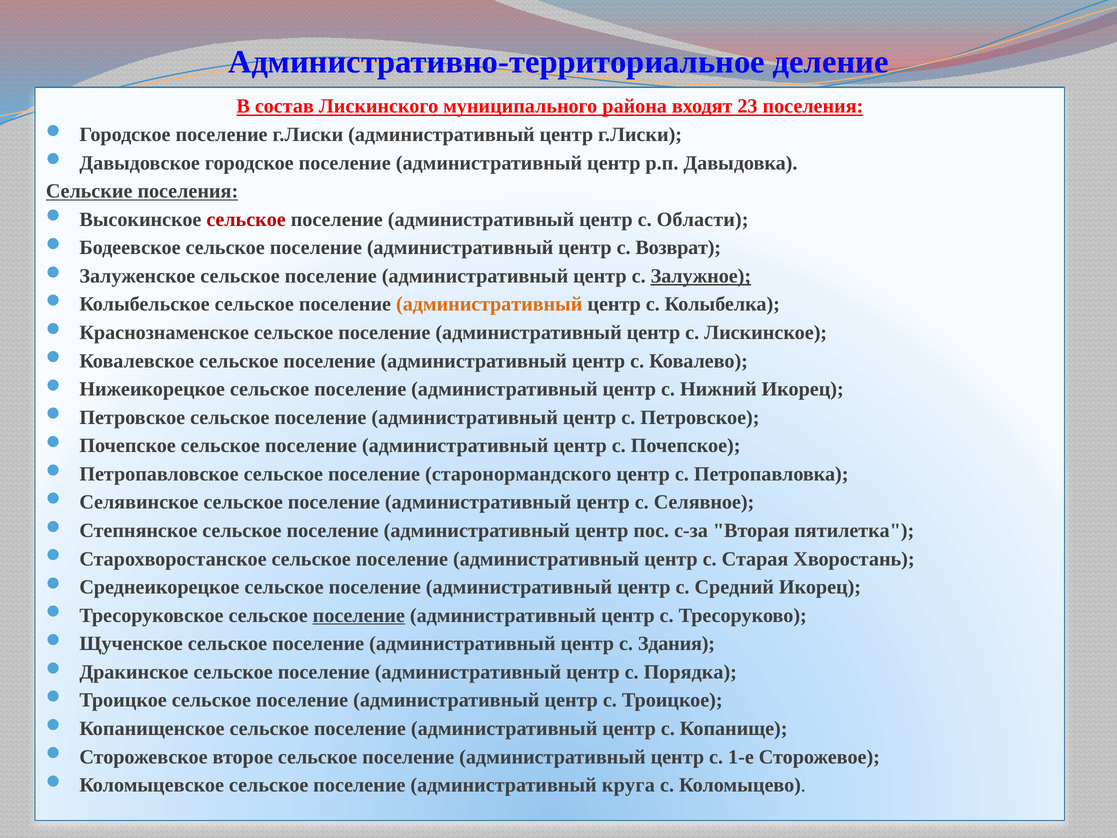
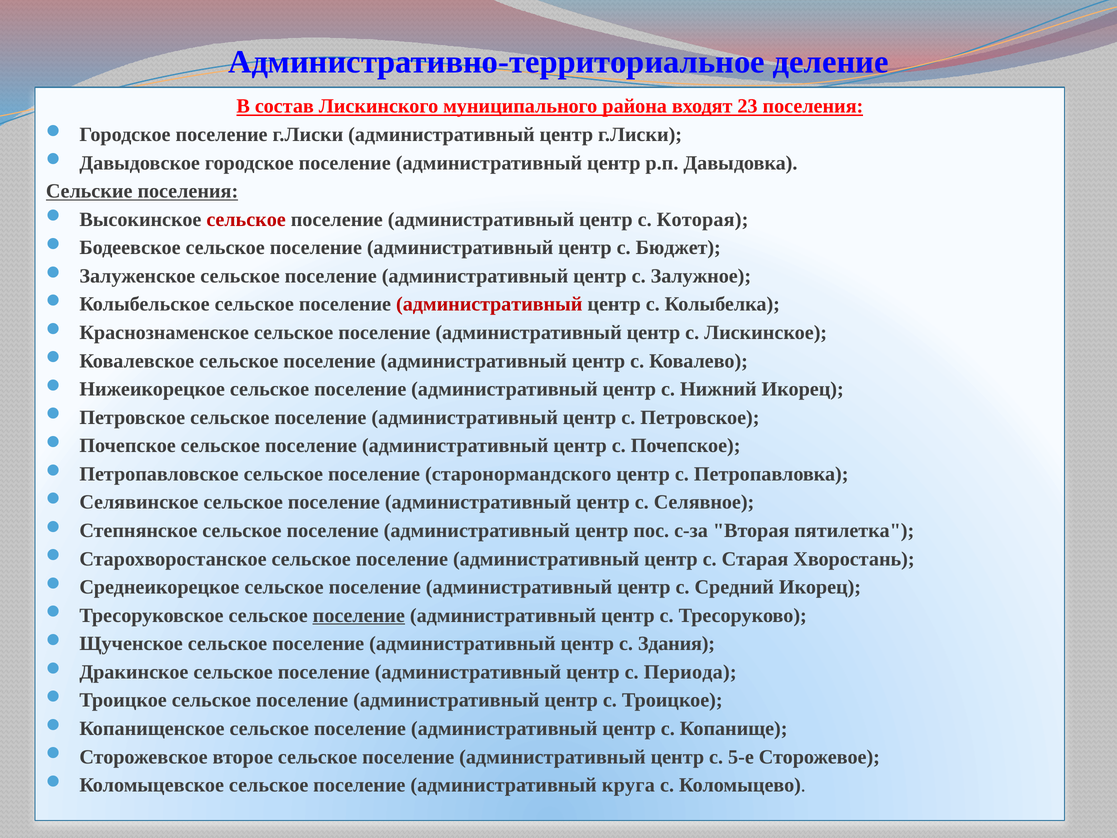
Области: Области -> Которая
Возврат: Возврат -> Бюджет
Залужное underline: present -> none
административный at (489, 304) colour: orange -> red
Порядка: Порядка -> Периода
1-е: 1-е -> 5-е
